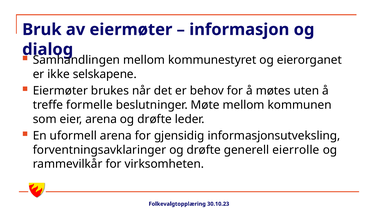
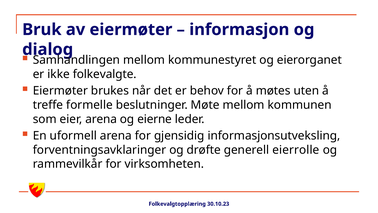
selskapene: selskapene -> folkevalgte
drøfte at (155, 119): drøfte -> eierne
